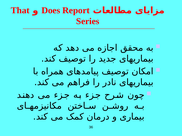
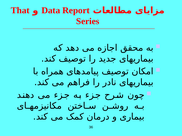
Does: Does -> Data
